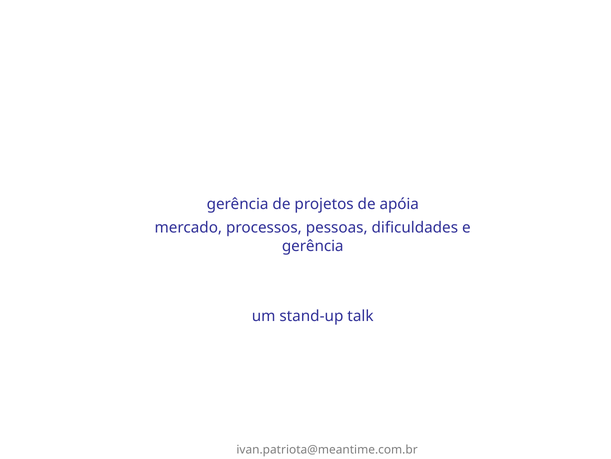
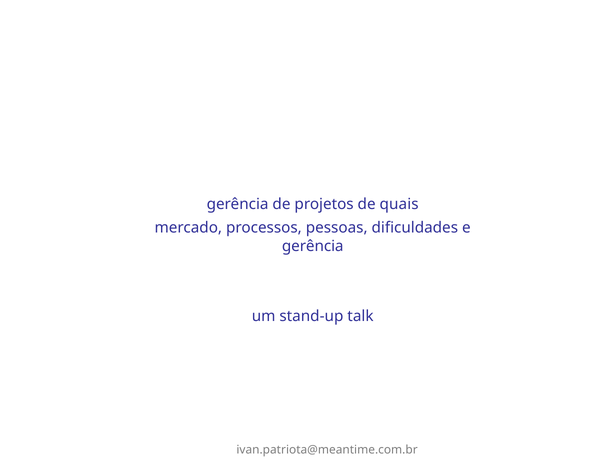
apóia: apóia -> quais
